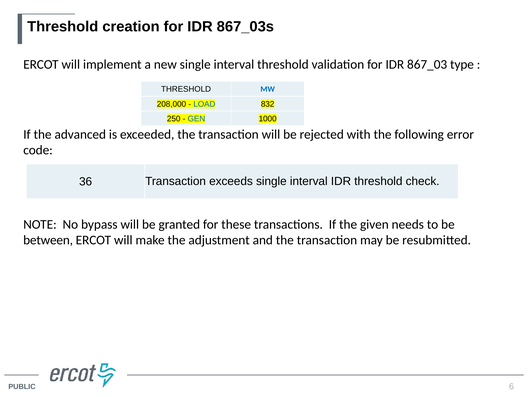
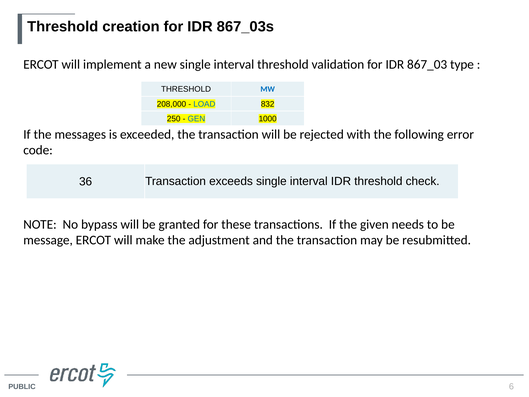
advanced: advanced -> messages
between: between -> message
